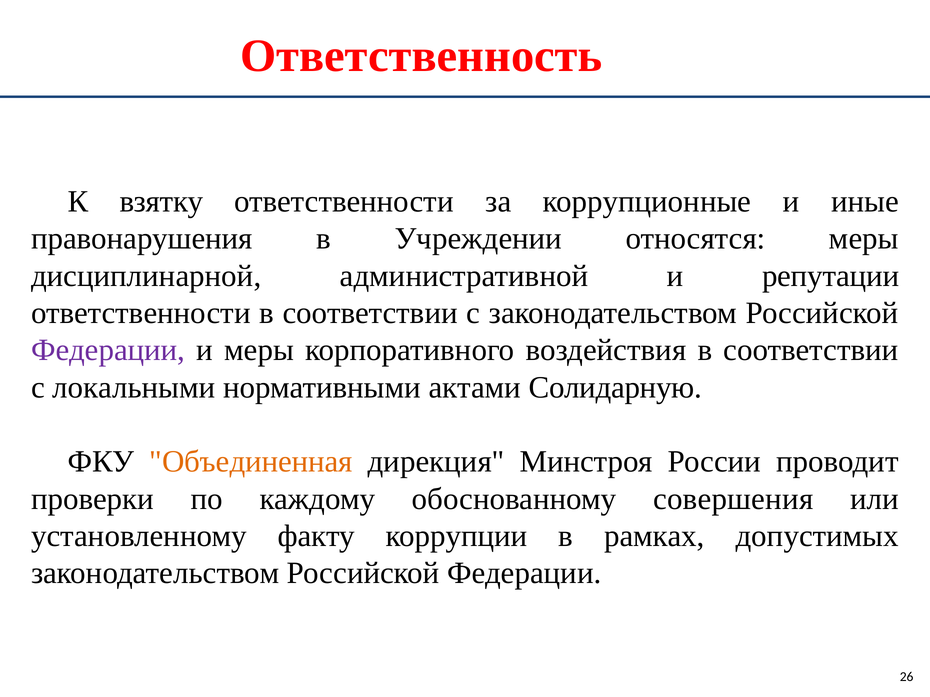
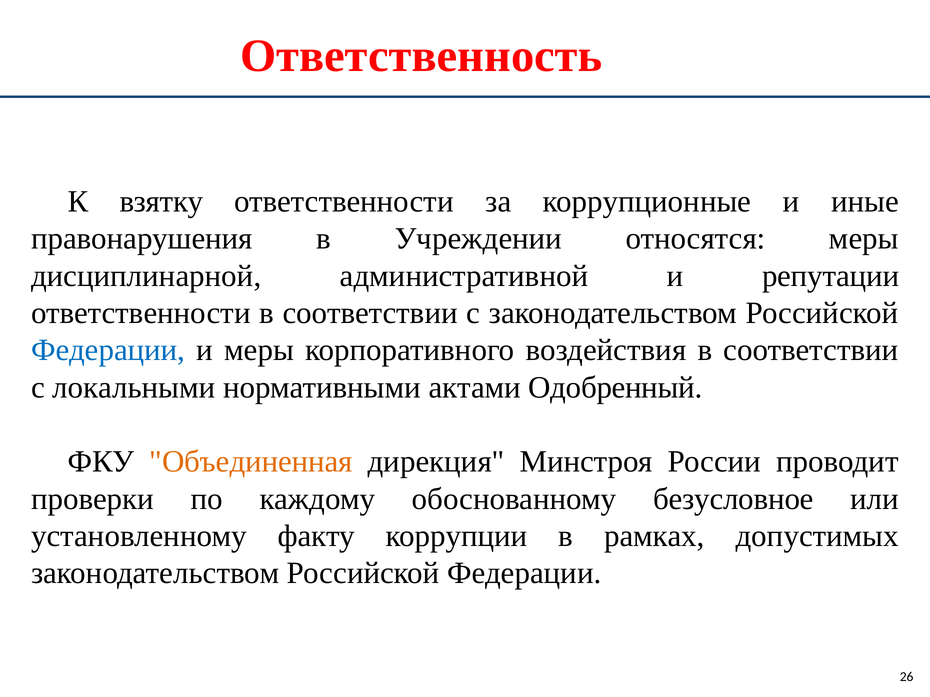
Федерации at (108, 350) colour: purple -> blue
Солидарную: Солидарную -> Одобренный
совершения: совершения -> безусловное
